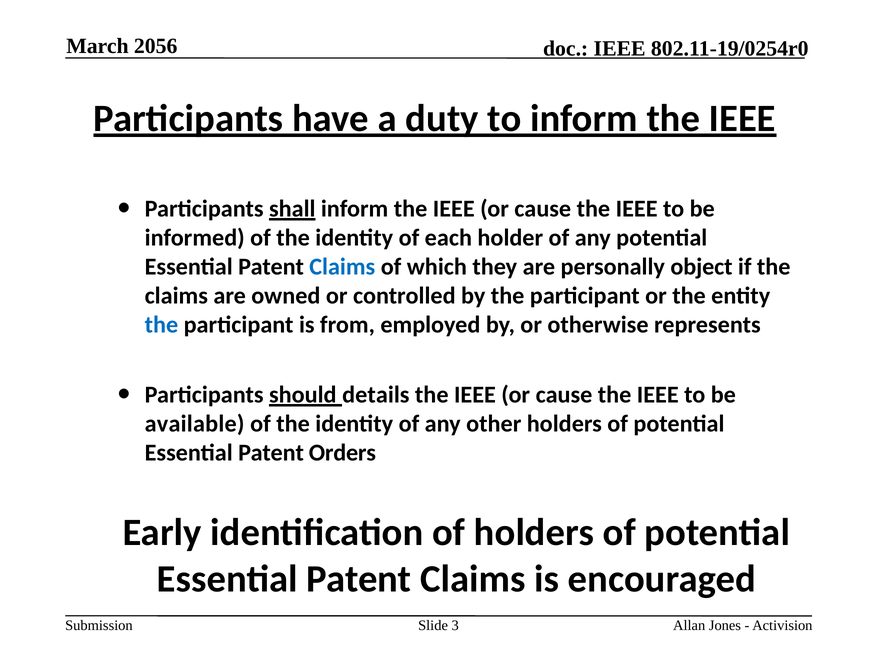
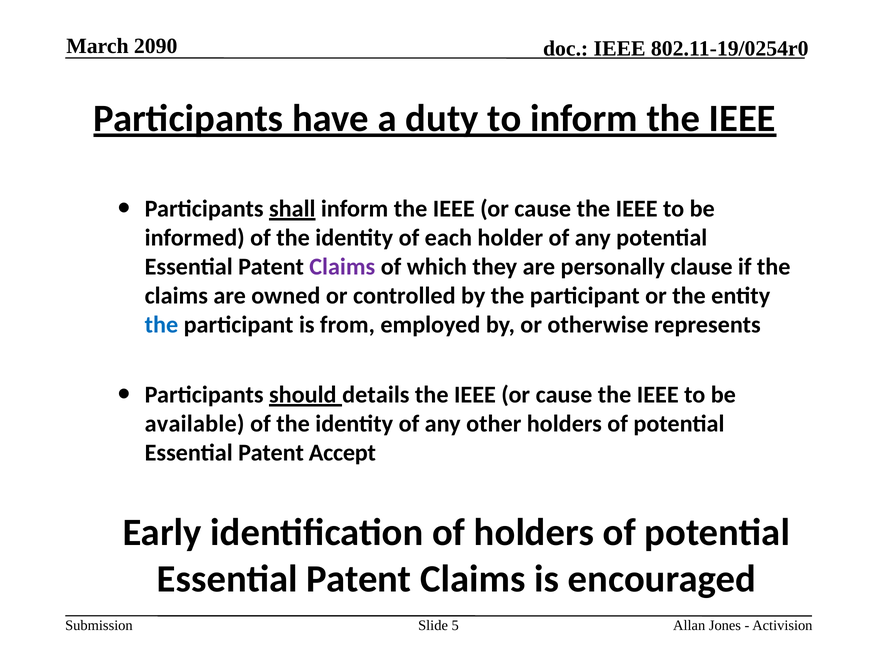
2056: 2056 -> 2090
Claims at (342, 267) colour: blue -> purple
object: object -> clause
Orders: Orders -> Accept
3: 3 -> 5
